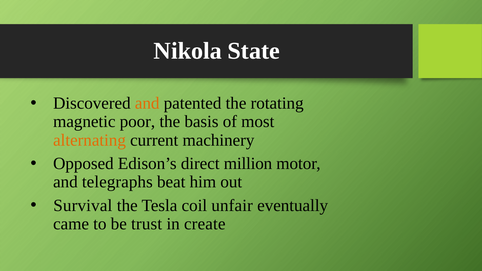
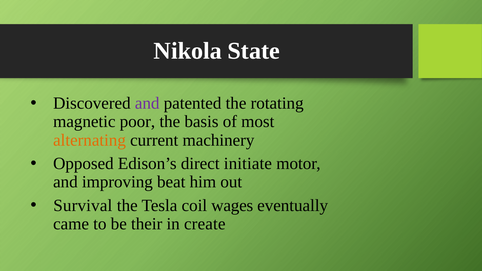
and at (147, 103) colour: orange -> purple
million: million -> initiate
telegraphs: telegraphs -> improving
unfair: unfair -> wages
trust: trust -> their
